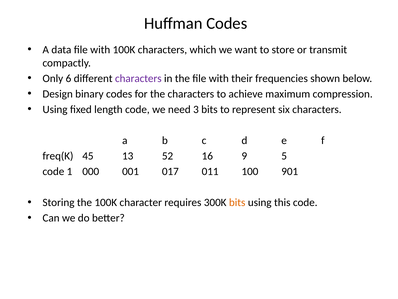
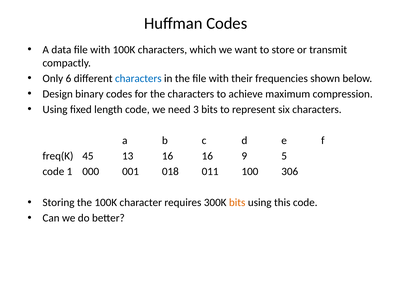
characters at (138, 78) colour: purple -> blue
13 52: 52 -> 16
017: 017 -> 018
901: 901 -> 306
